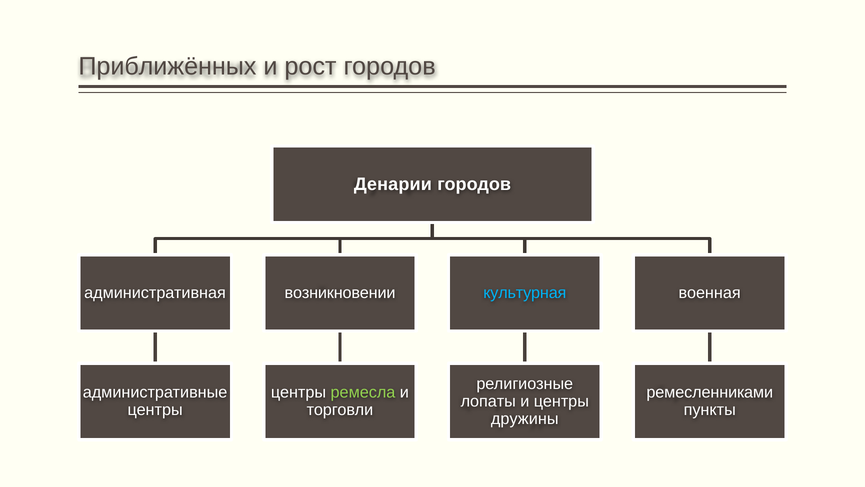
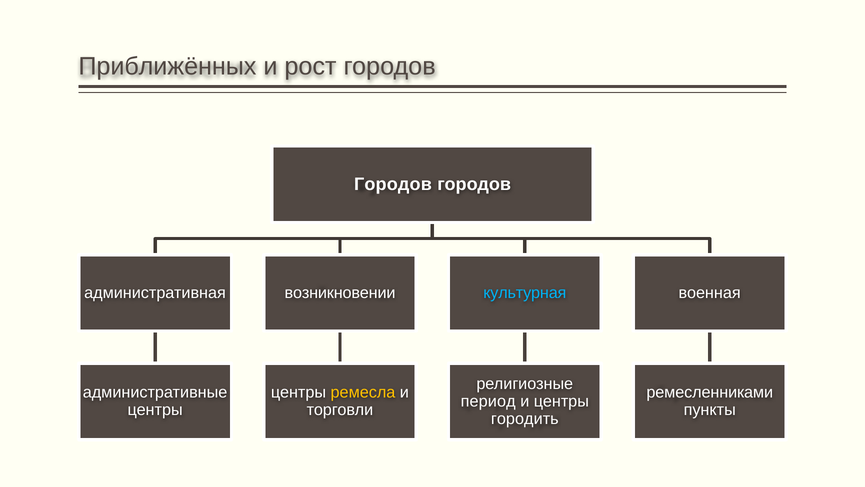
Денарии at (393, 184): Денарии -> Городов
ремесла colour: light green -> yellow
лопаты: лопаты -> период
дружины: дружины -> городить
